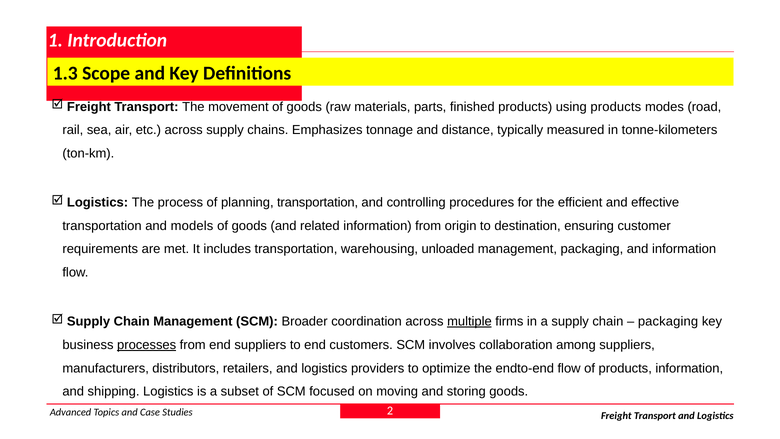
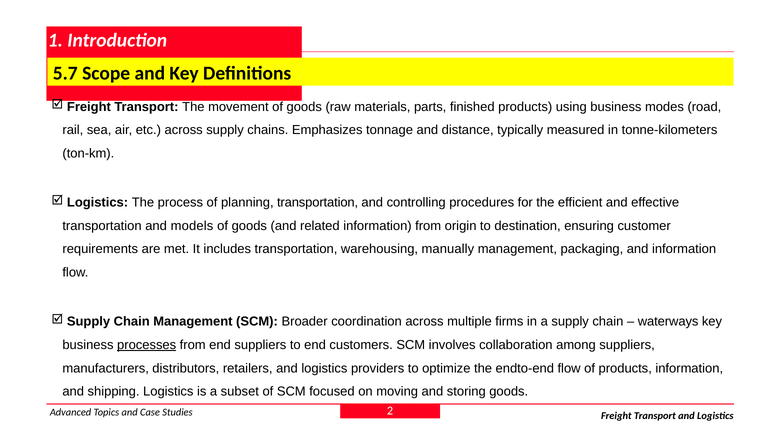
1.3: 1.3 -> 5.7
using products: products -> business
unloaded: unloaded -> manually
multiple underline: present -> none
packaging at (668, 321): packaging -> waterways
